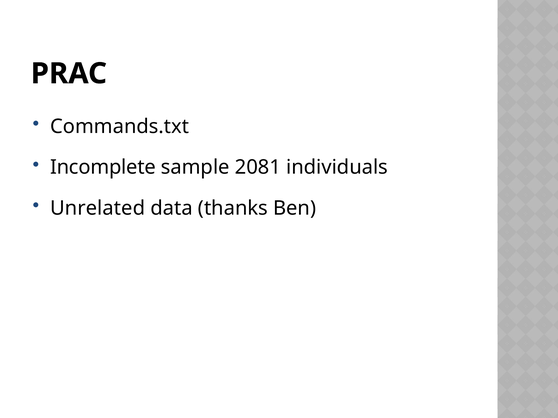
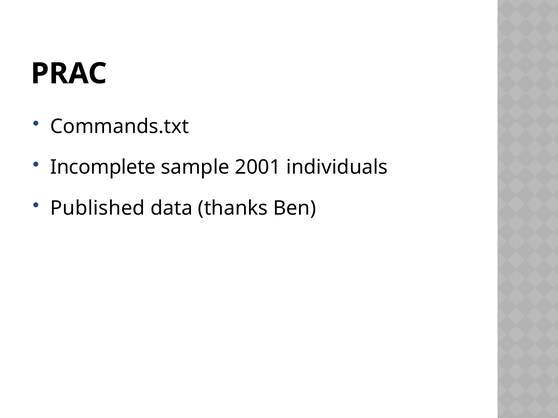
2081: 2081 -> 2001
Unrelated: Unrelated -> Published
